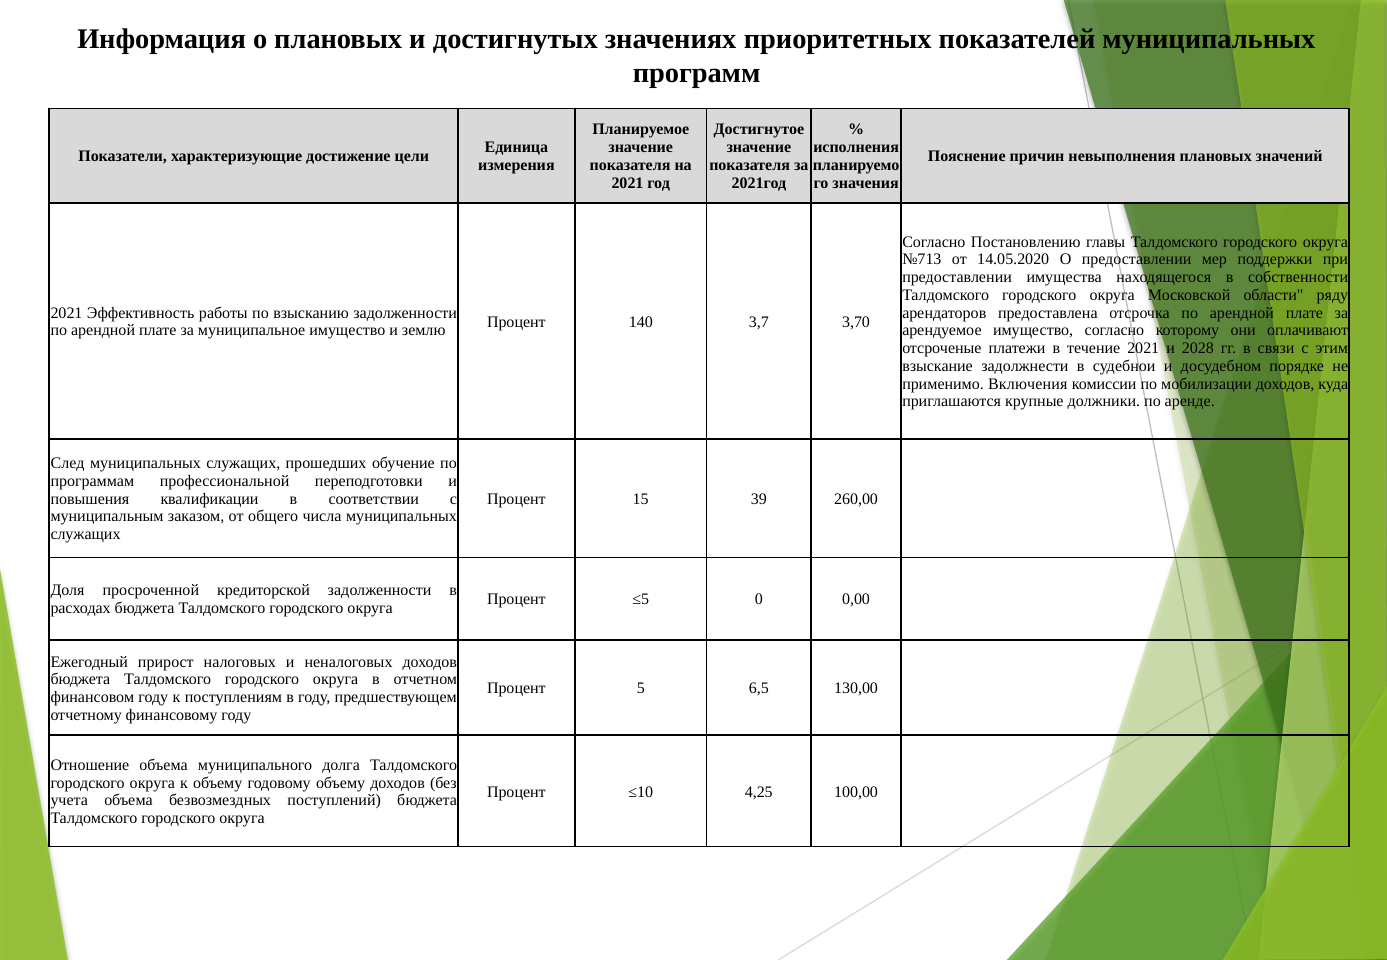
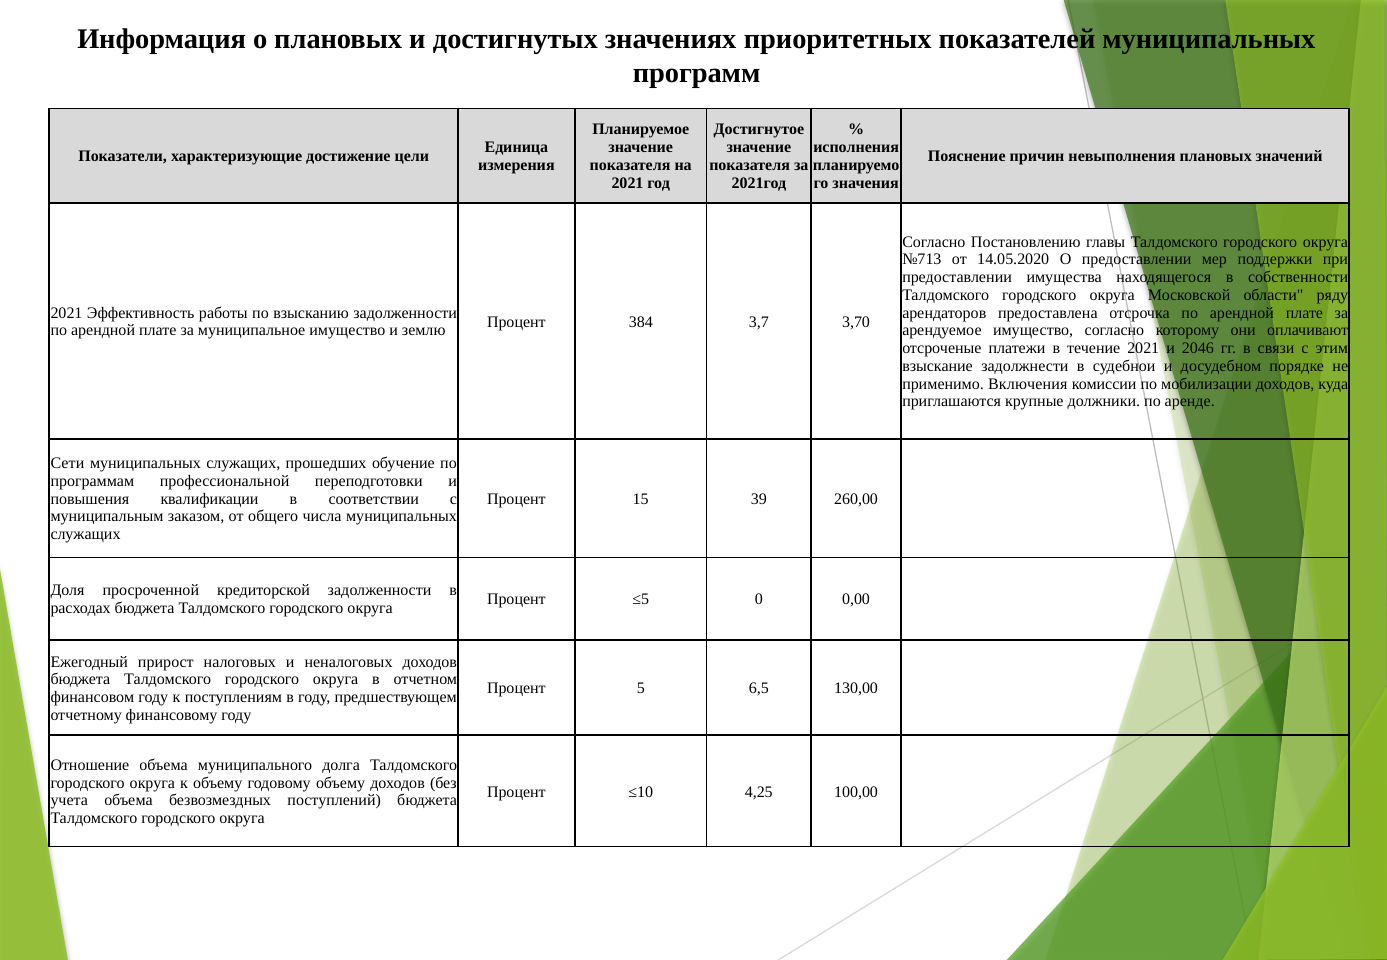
140: 140 -> 384
2028: 2028 -> 2046
След: След -> Сети
